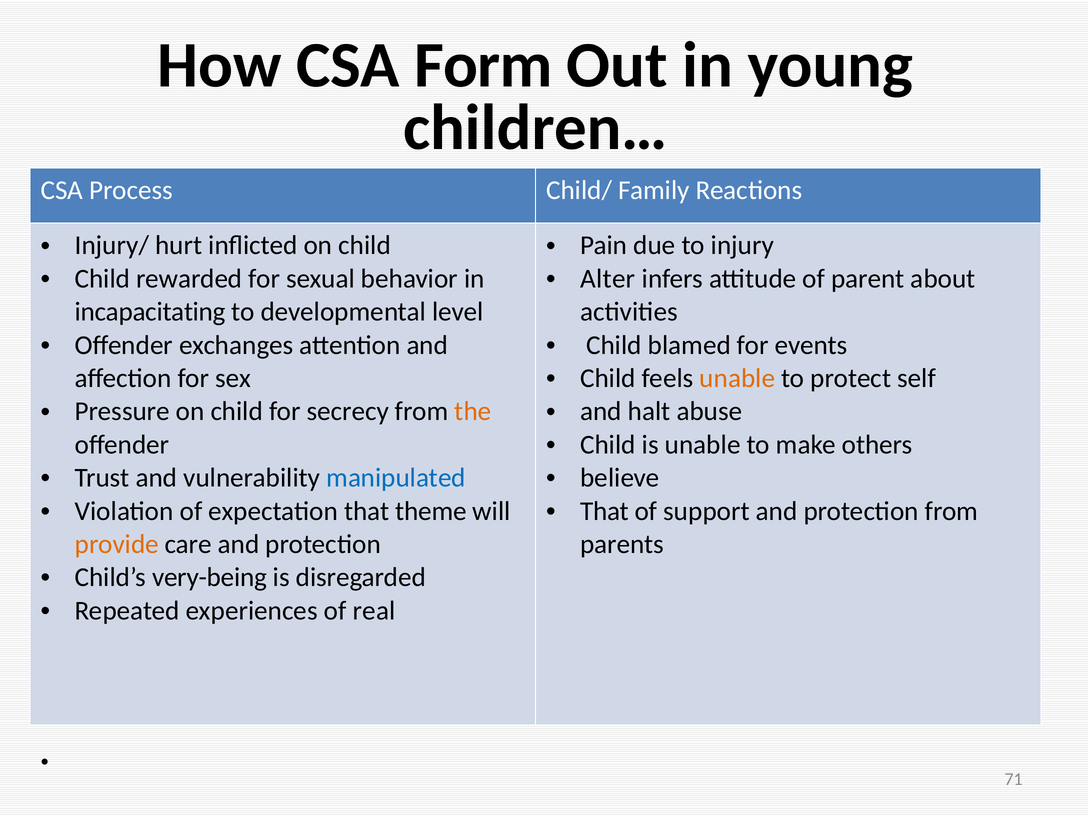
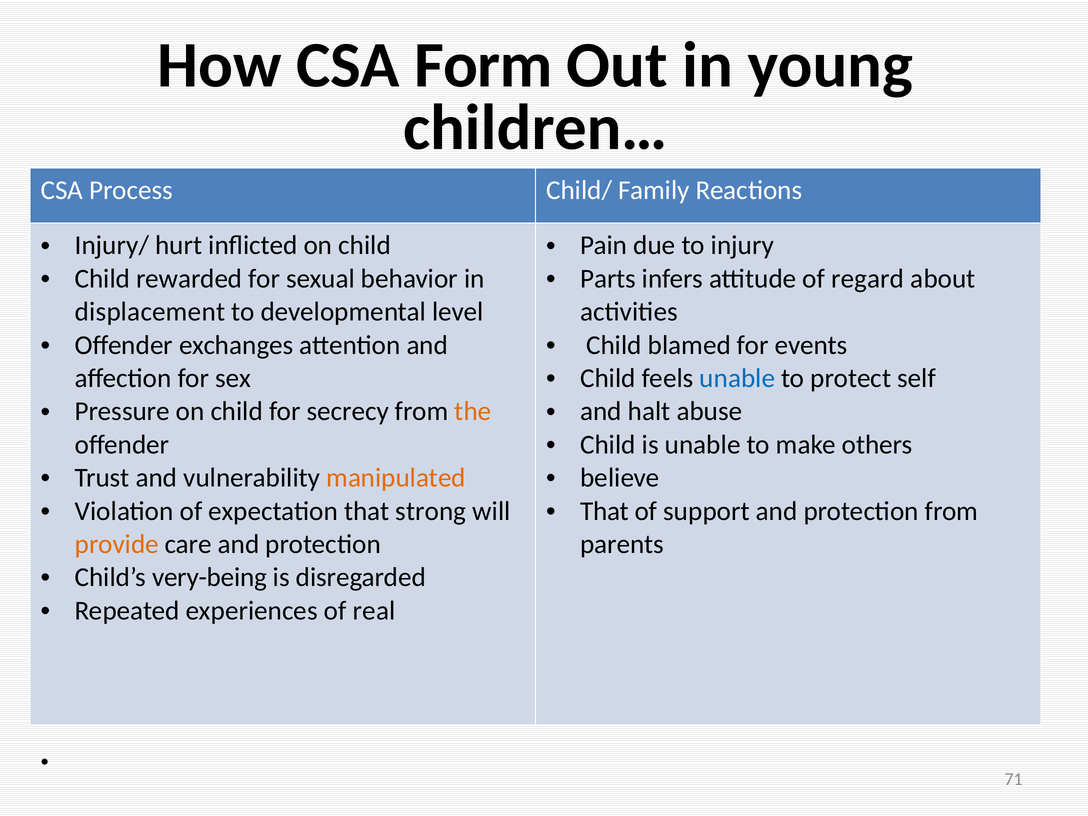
Alter: Alter -> Parts
parent: parent -> regard
incapacitating: incapacitating -> displacement
unable at (737, 378) colour: orange -> blue
manipulated colour: blue -> orange
theme: theme -> strong
